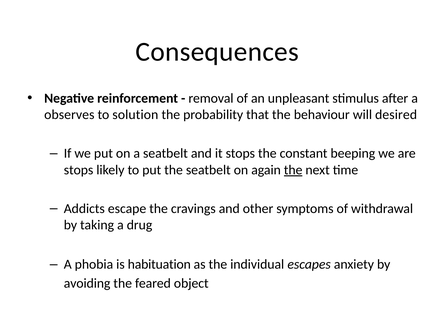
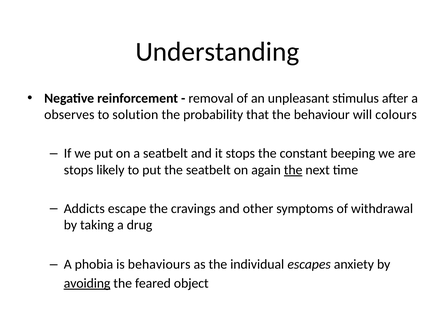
Consequences: Consequences -> Understanding
desired: desired -> colours
habituation: habituation -> behaviours
avoiding underline: none -> present
